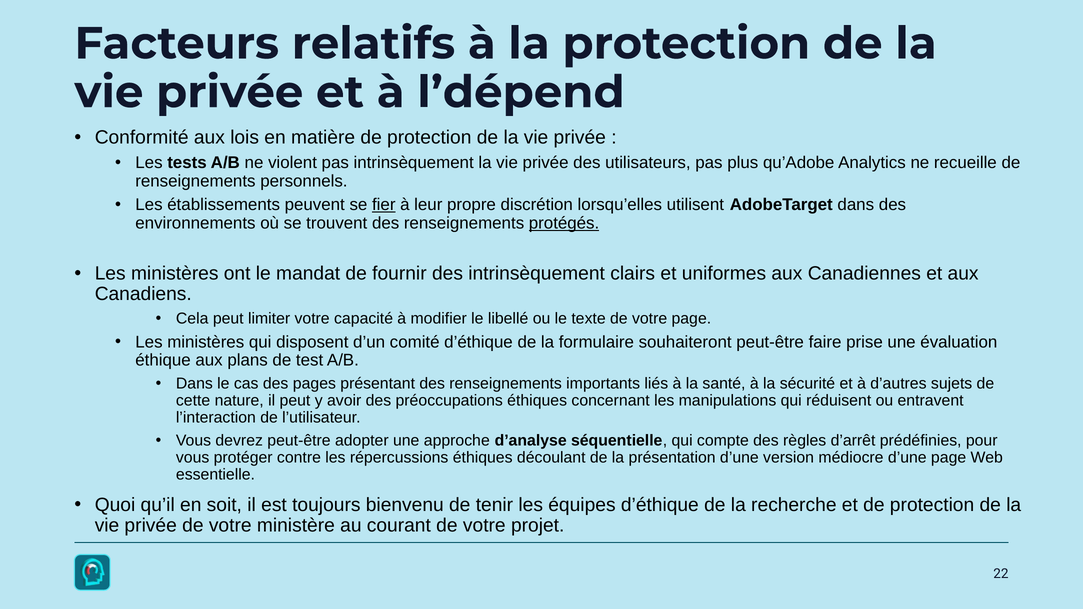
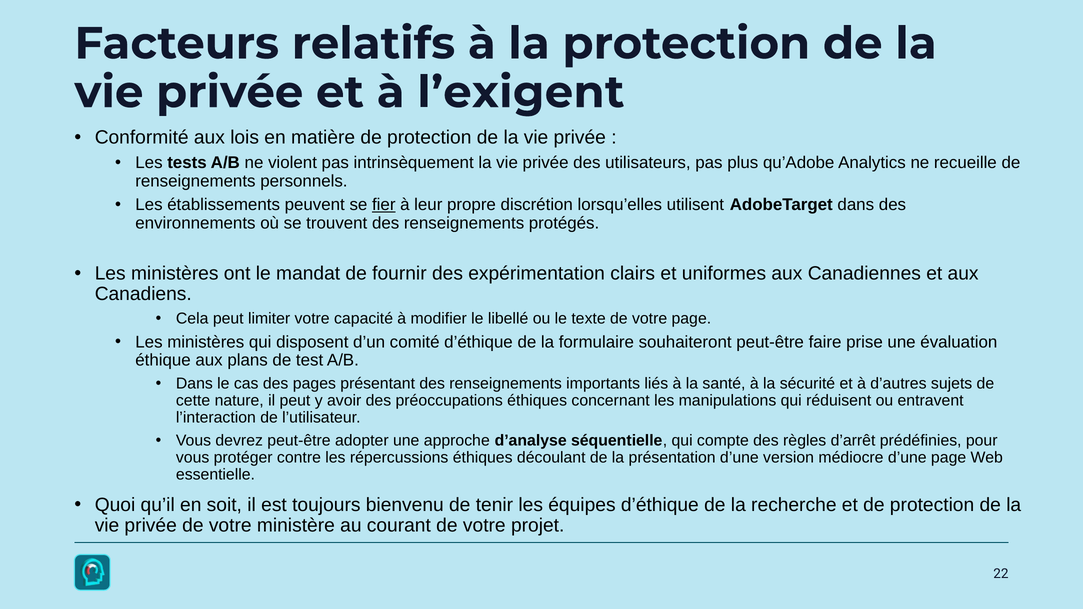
l’dépend: l’dépend -> l’exigent
protégés underline: present -> none
des intrinsèquement: intrinsèquement -> expérimentation
